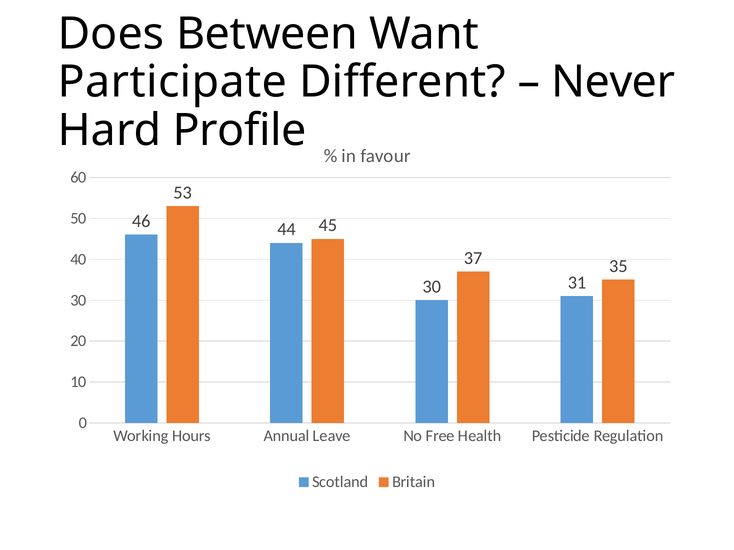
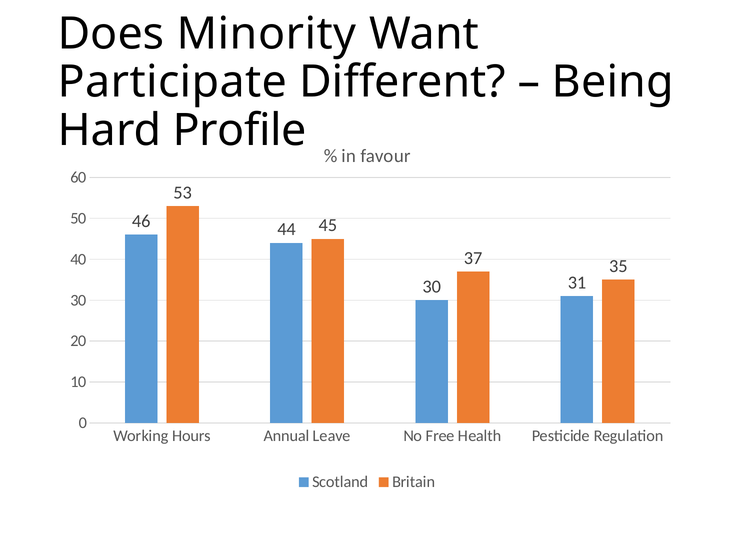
Between: Between -> Minority
Never: Never -> Being
